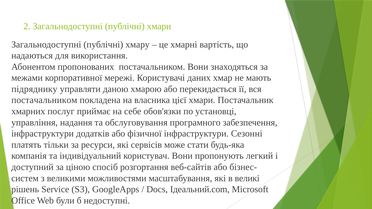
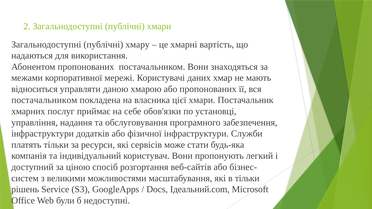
підряднику: підряднику -> відноситься
або перекидається: перекидається -> пропонованих
Сезонні: Сезонні -> Служби
в великі: великі -> тільки
